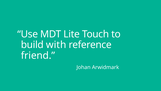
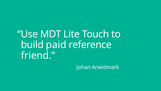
with: with -> paid
